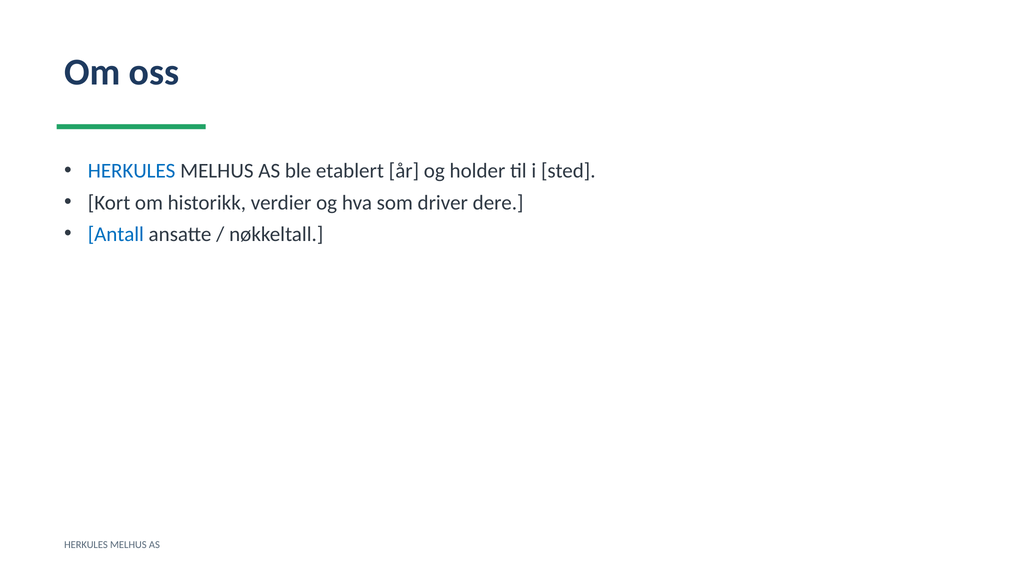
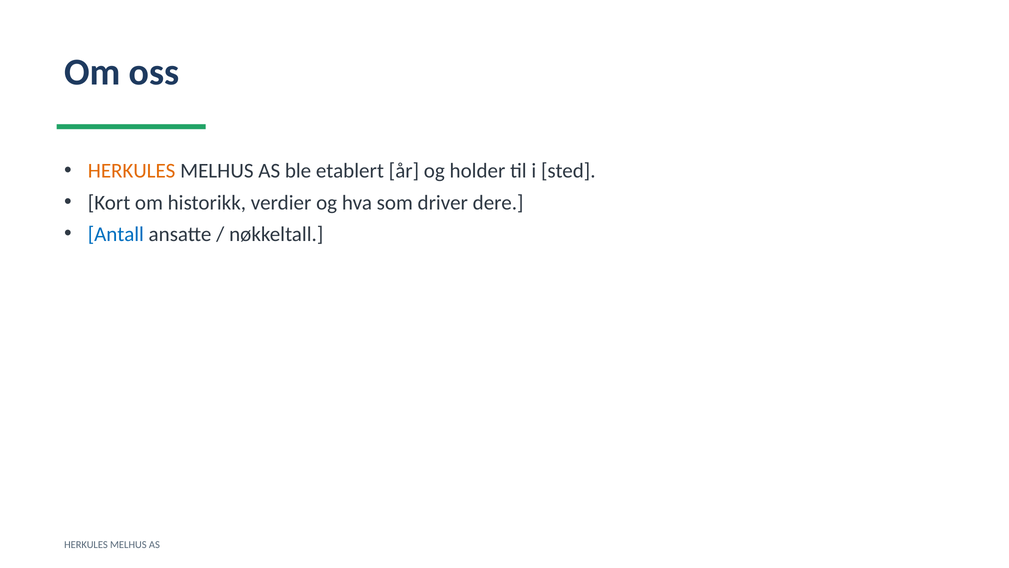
HERKULES at (132, 171) colour: blue -> orange
